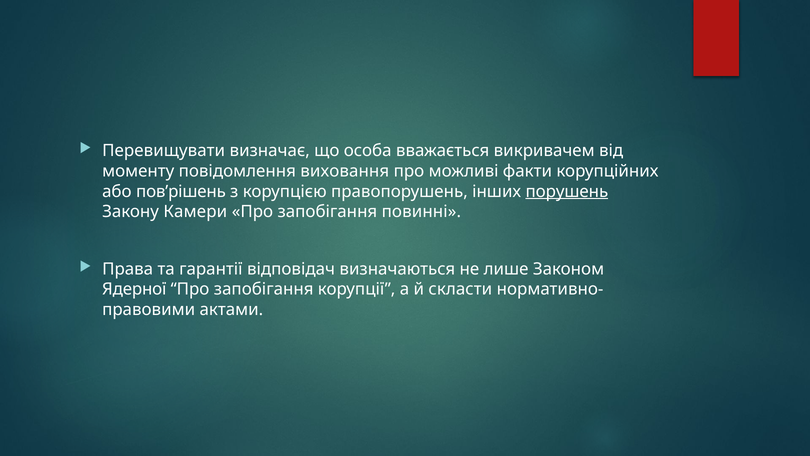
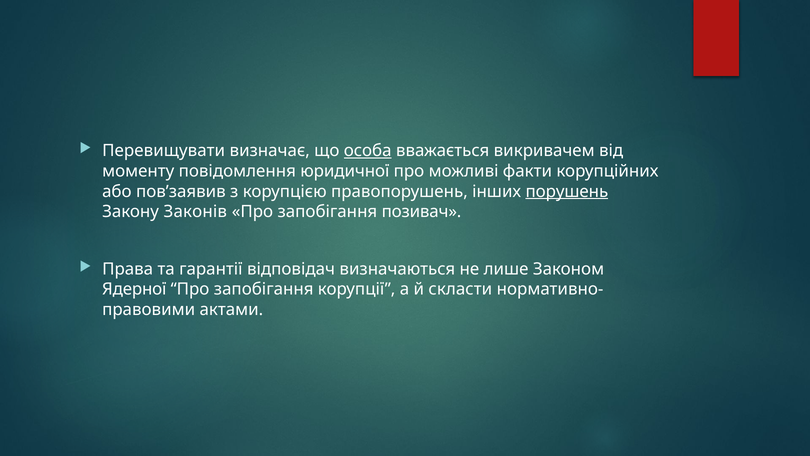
особа underline: none -> present
виховання: виховання -> юридичної
пов’рішень: пов’рішень -> пов’заявив
Камери: Камери -> Законів
повинні: повинні -> позивач
